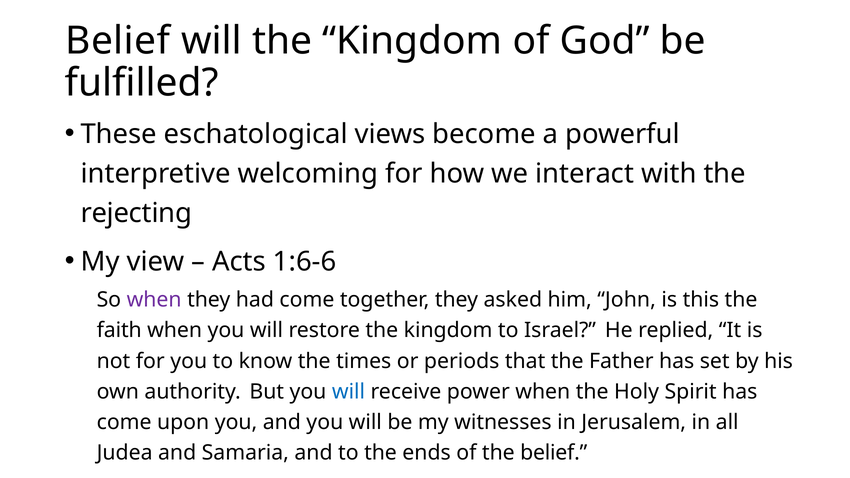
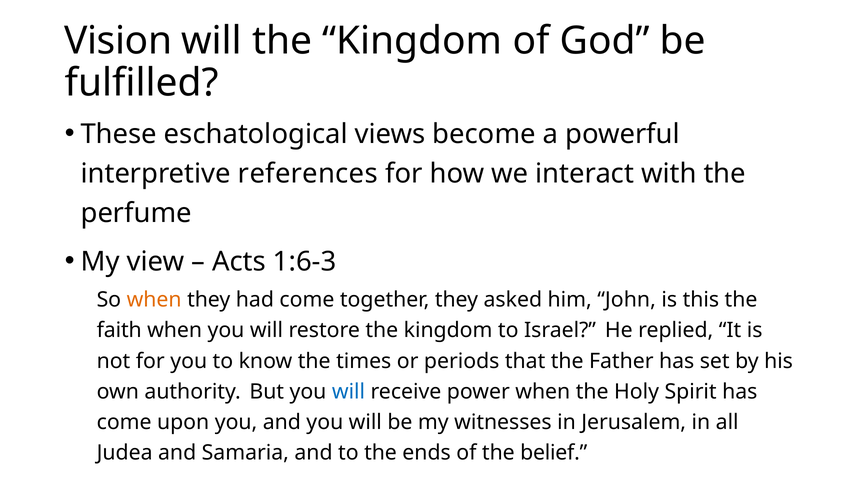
Belief at (118, 41): Belief -> Vision
welcoming: welcoming -> references
rejecting: rejecting -> perfume
1:6-6: 1:6-6 -> 1:6-3
when at (154, 300) colour: purple -> orange
